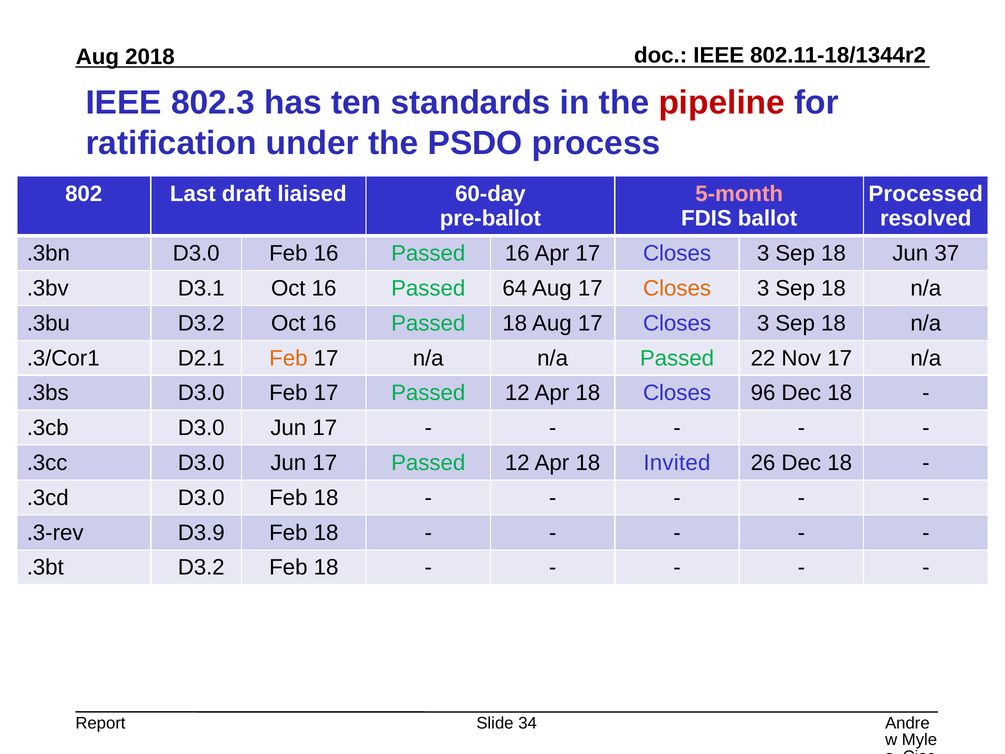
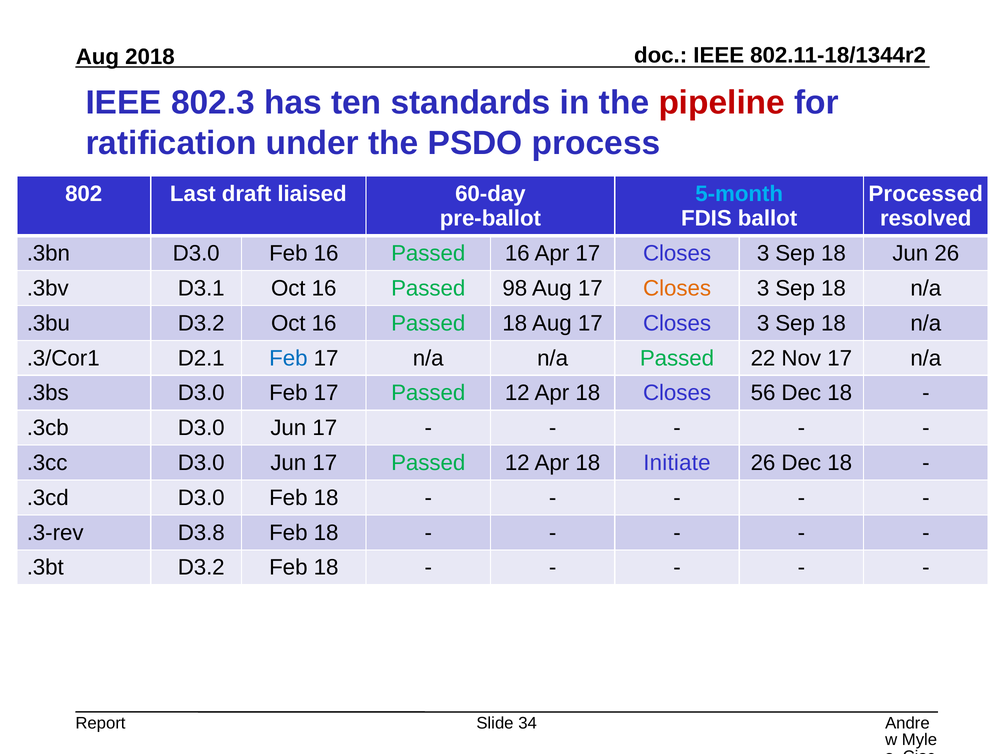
5-month colour: pink -> light blue
Jun 37: 37 -> 26
64: 64 -> 98
Feb at (288, 358) colour: orange -> blue
96: 96 -> 56
Invited: Invited -> Initiate
D3.9: D3.9 -> D3.8
